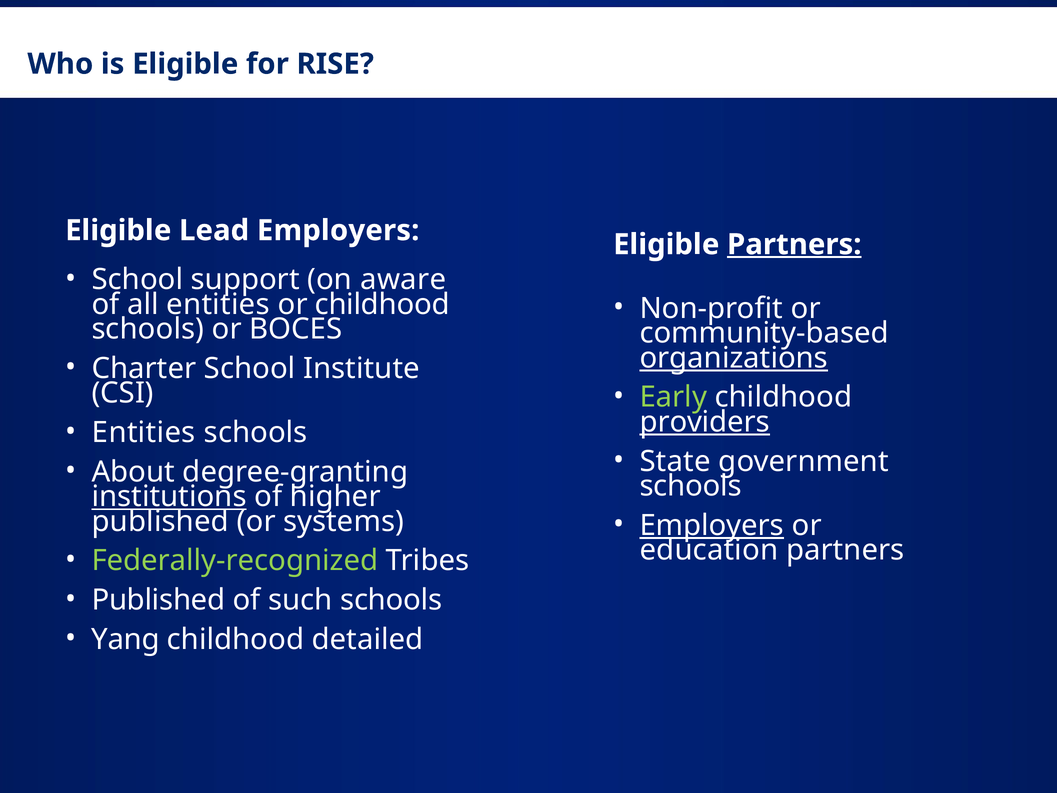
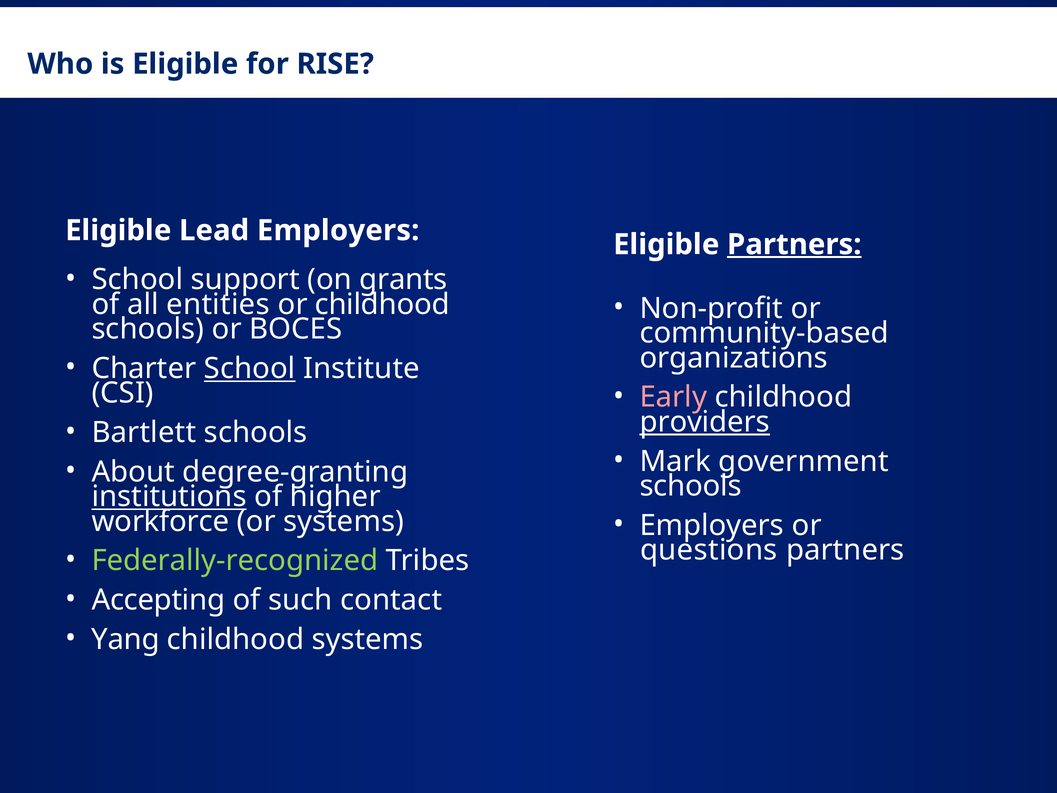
aware: aware -> grants
organizations underline: present -> none
School at (250, 368) underline: none -> present
Early colour: light green -> pink
Entities at (144, 432): Entities -> Bartlett
State: State -> Mark
published at (160, 521): published -> workforce
Employers at (712, 525) underline: present -> none
education: education -> questions
Published at (158, 600): Published -> Accepting
such schools: schools -> contact
childhood detailed: detailed -> systems
